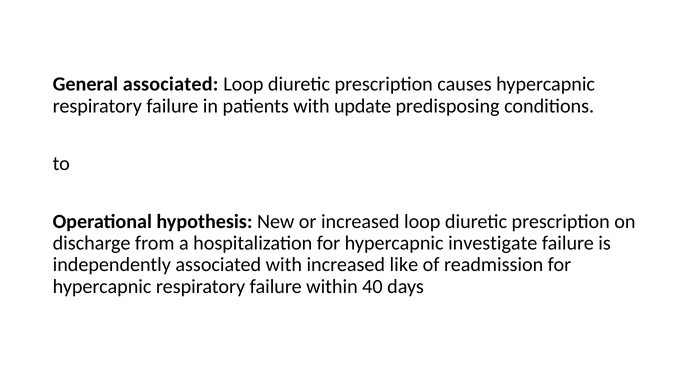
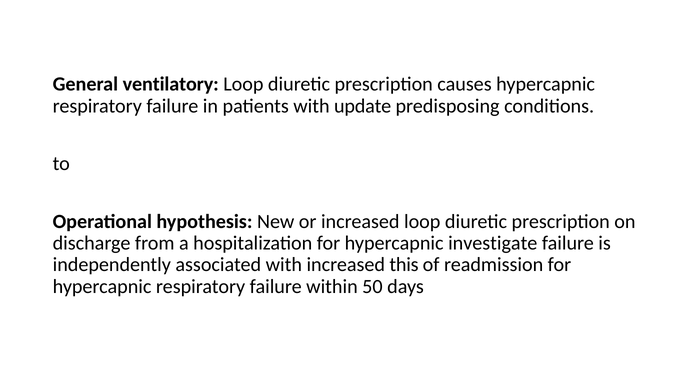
General associated: associated -> ventilatory
like: like -> this
40: 40 -> 50
